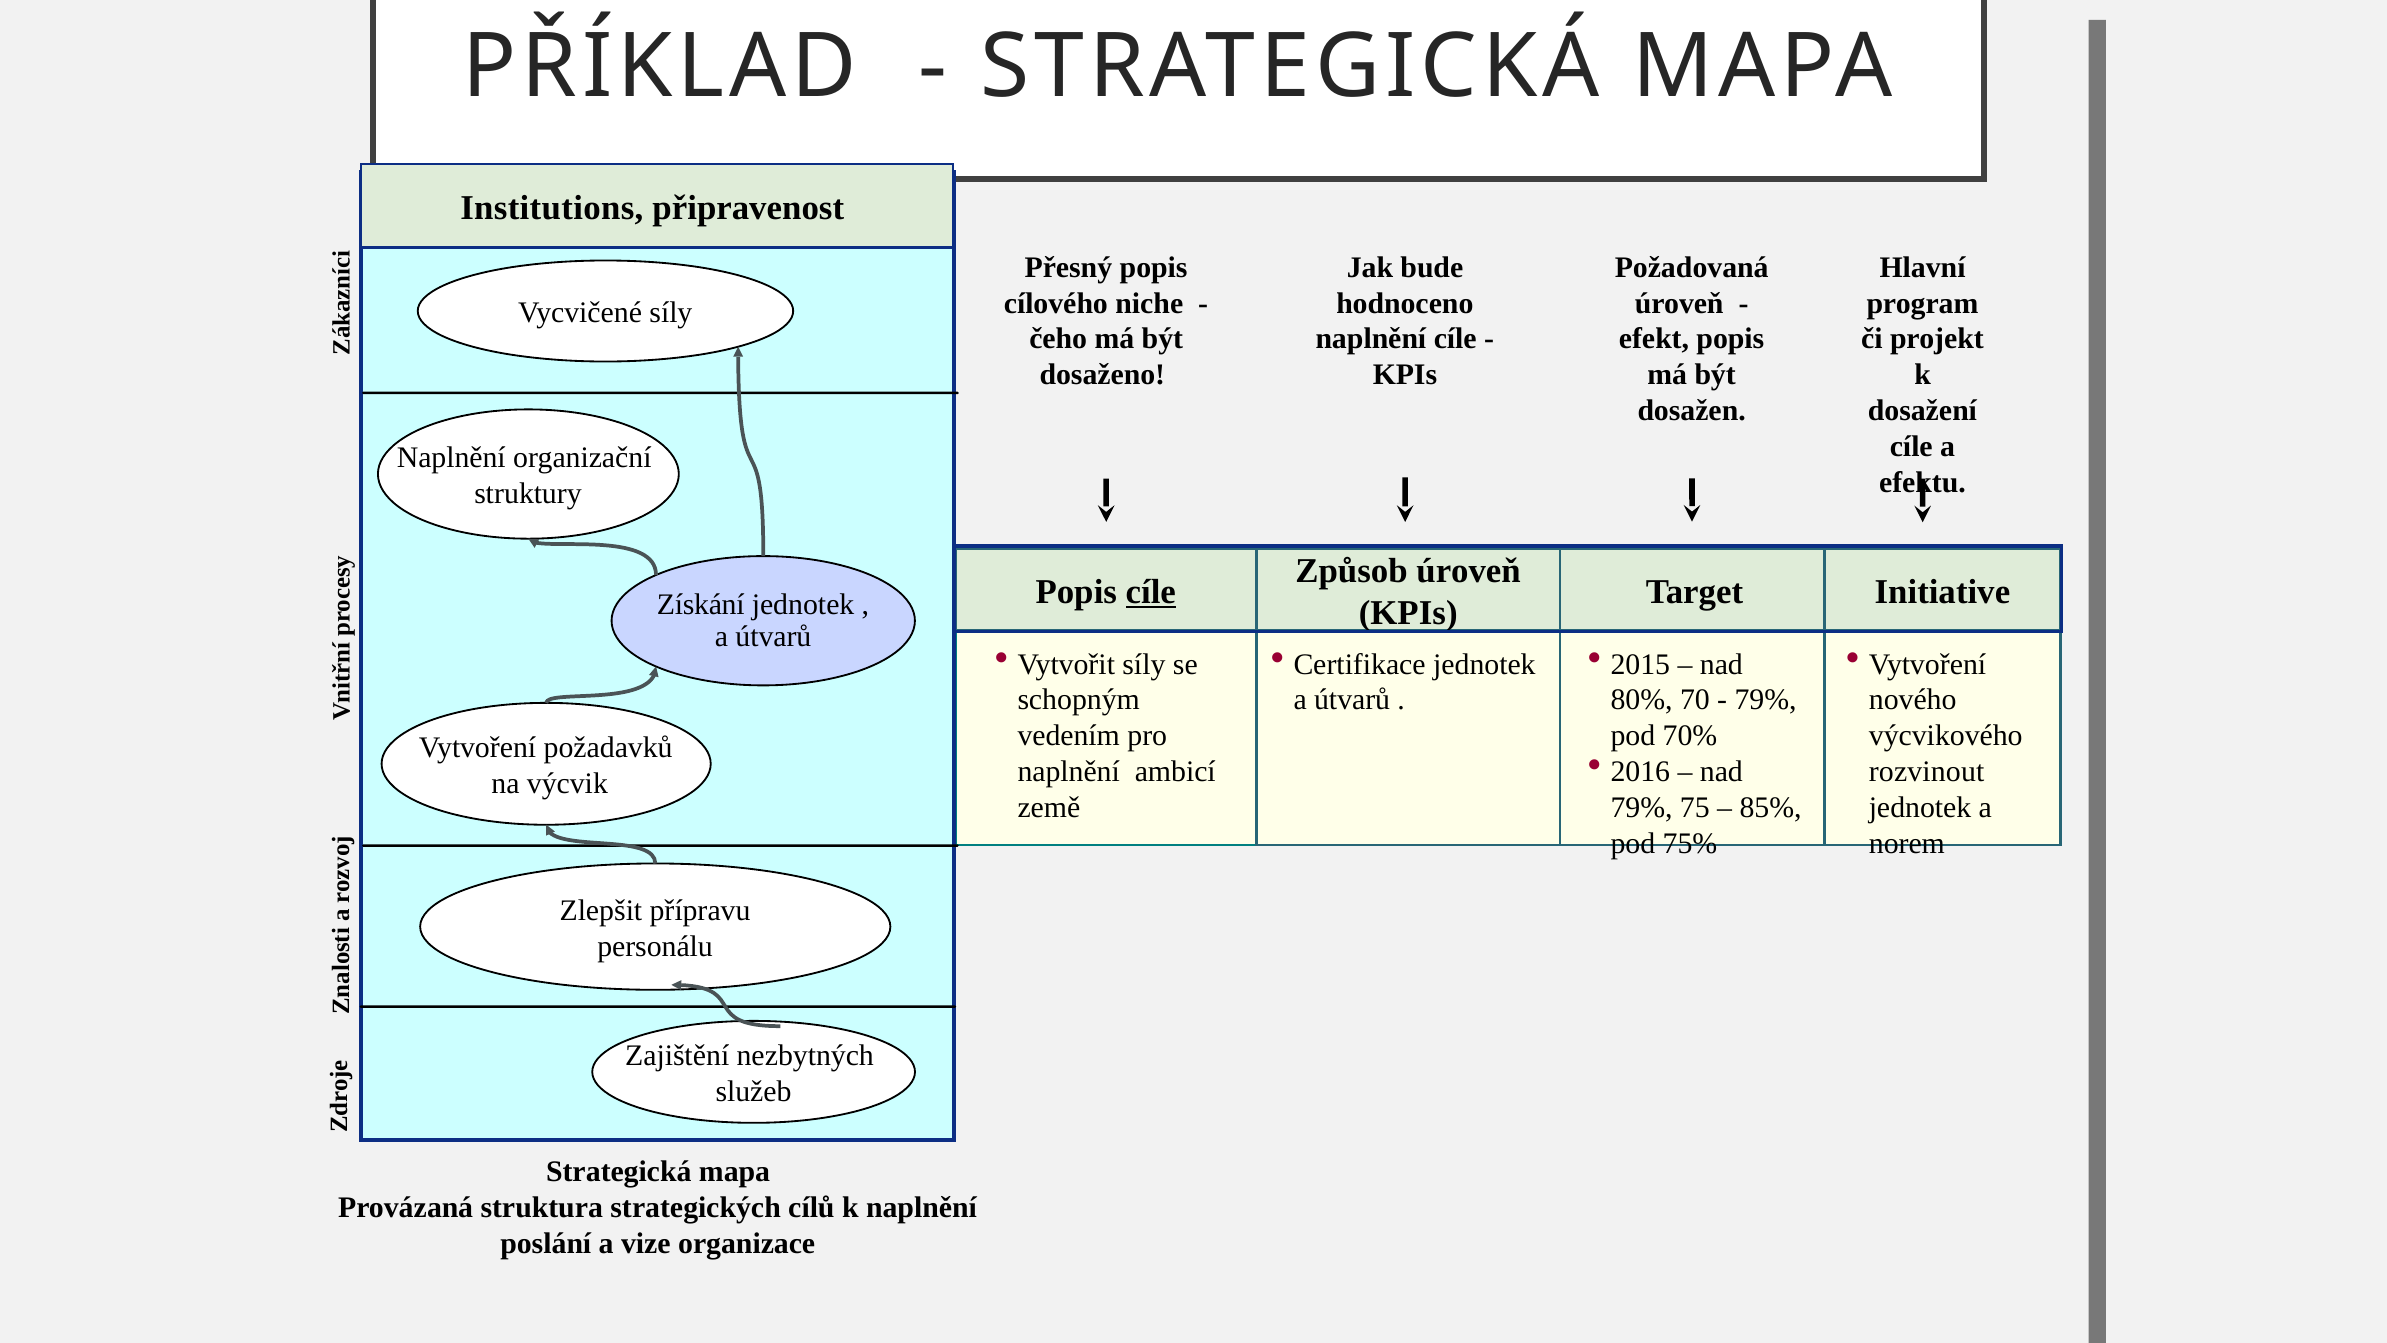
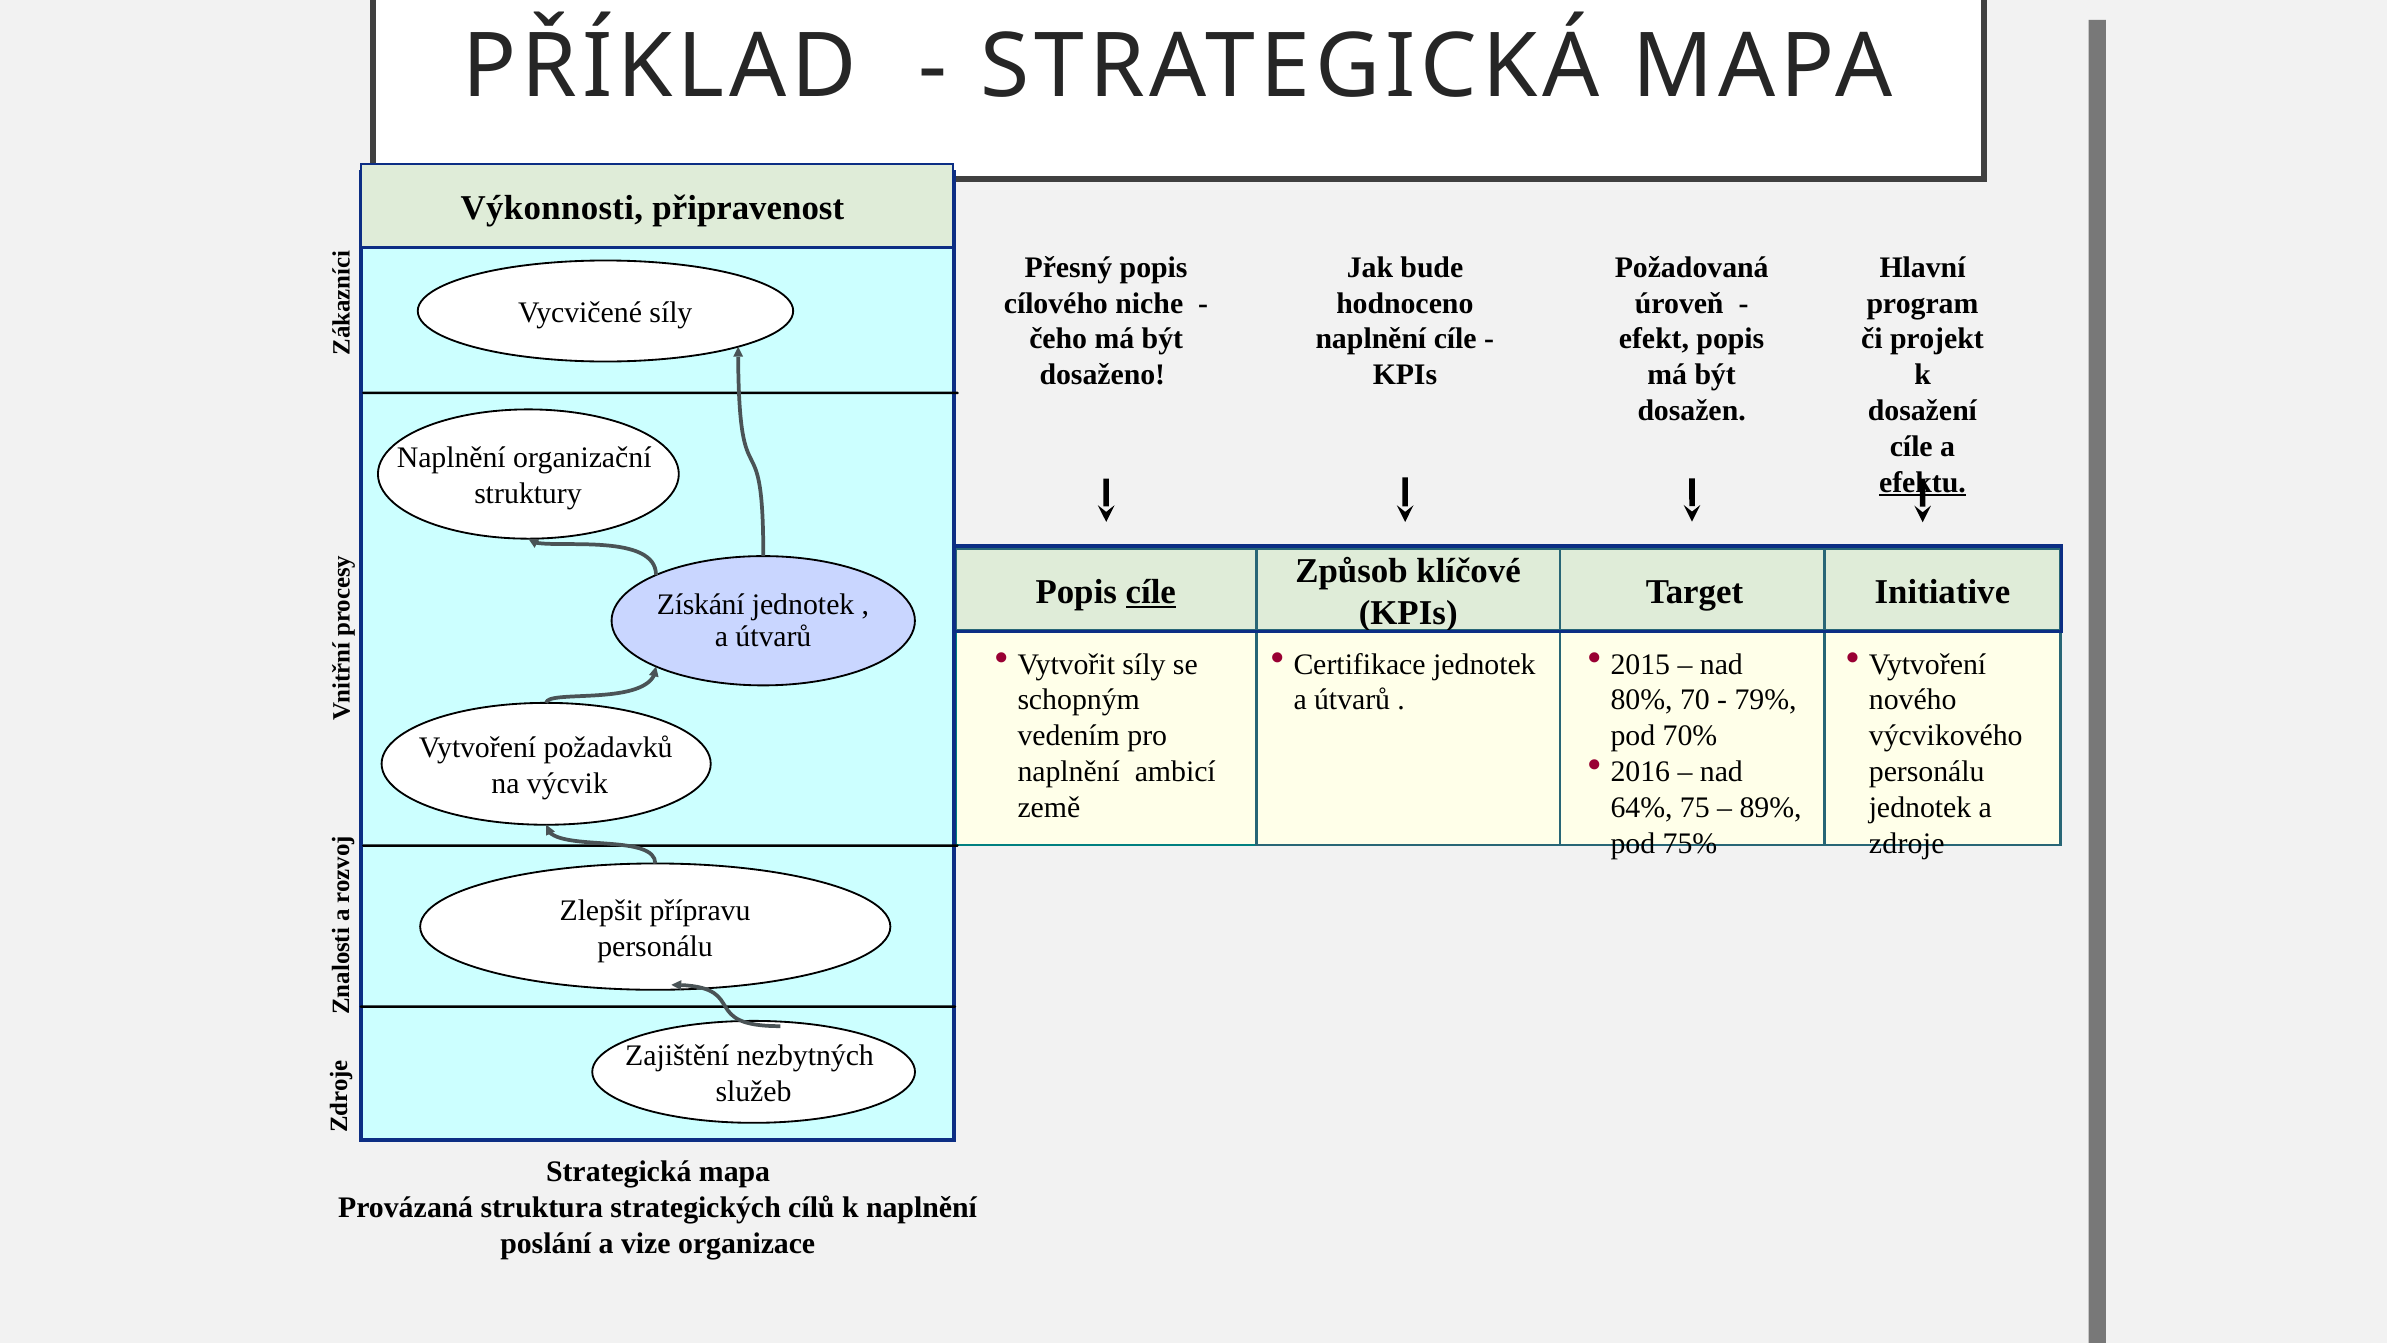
Institutions: Institutions -> Výkonnosti
efektu underline: none -> present
Způsob úroveň: úroveň -> klíčové
rozvinout at (1927, 772): rozvinout -> personálu
79% at (1642, 807): 79% -> 64%
85%: 85% -> 89%
norem: norem -> zdroje
